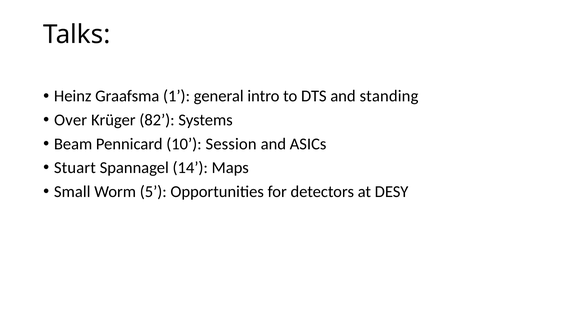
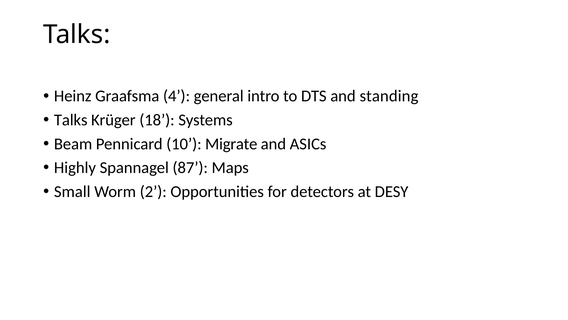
1: 1 -> 4
Over at (71, 120): Over -> Talks
82: 82 -> 18
Session: Session -> Migrate
Stuart: Stuart -> Highly
14: 14 -> 87
5: 5 -> 2
